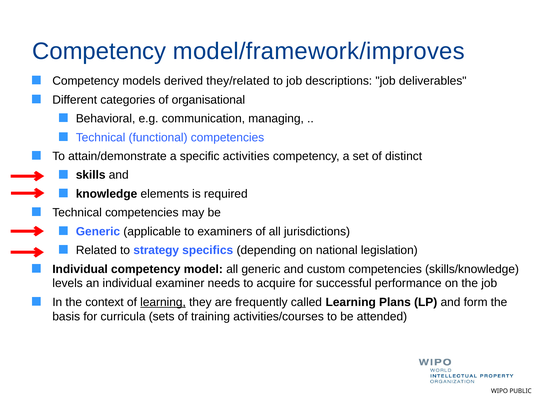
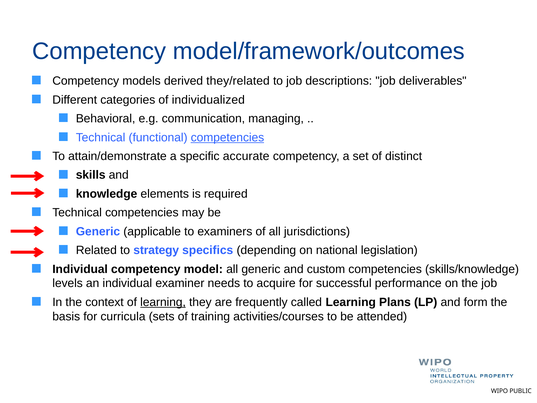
model/framework/improves: model/framework/improves -> model/framework/outcomes
organisational: organisational -> individualized
competencies at (227, 137) underline: none -> present
activities: activities -> accurate
